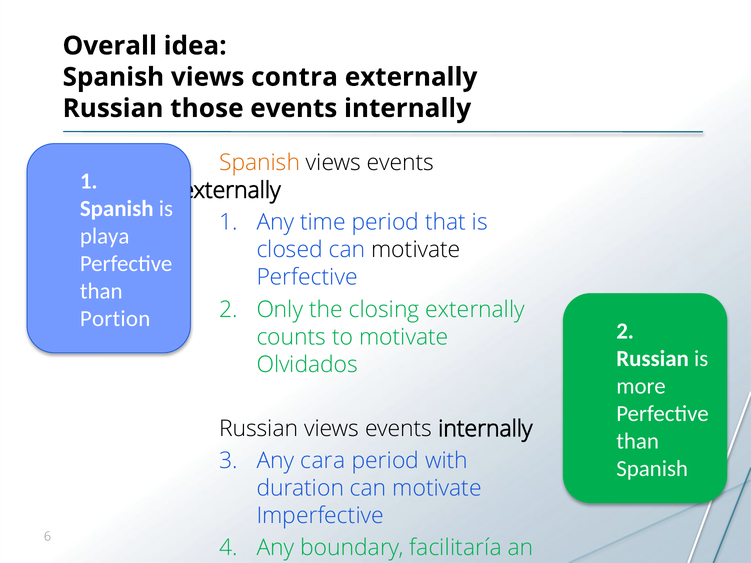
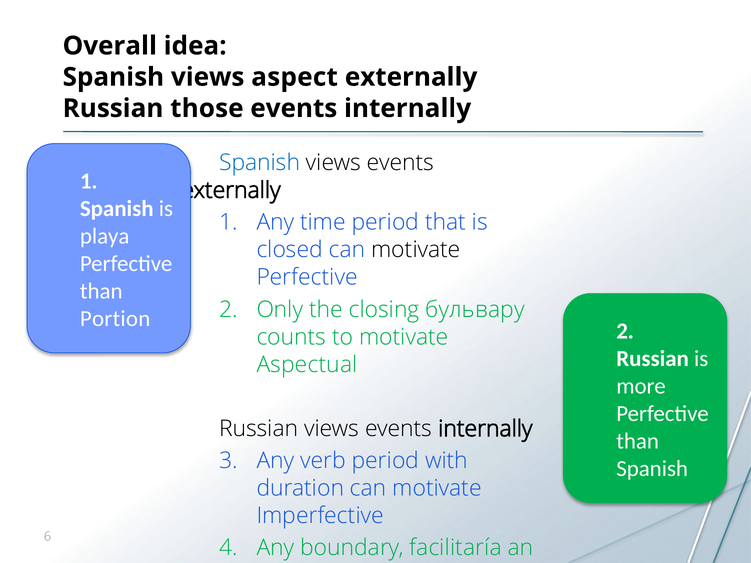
contra: contra -> aspect
Spanish at (260, 163) colour: orange -> blue
closing externally: externally -> бульвару
Olvidados: Olvidados -> Aspectual
cara: cara -> verb
